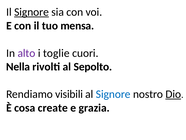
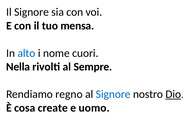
Signore at (32, 12) underline: present -> none
alto colour: purple -> blue
toglie: toglie -> nome
Sepolto: Sepolto -> Sempre
visibili: visibili -> regno
grazia: grazia -> uomo
